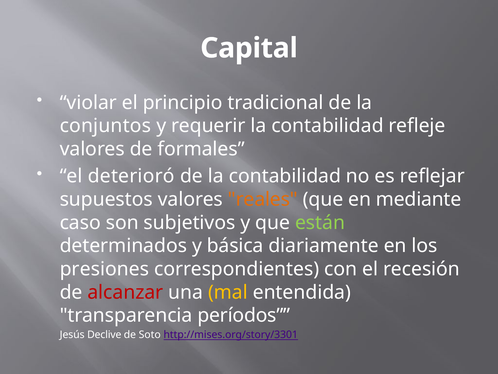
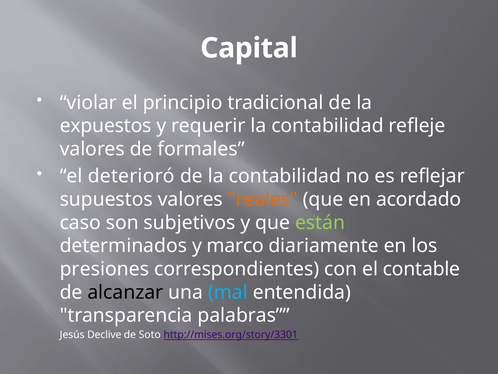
conjuntos: conjuntos -> expuestos
mediante: mediante -> acordado
básica: básica -> marco
recesión: recesión -> contable
alcanzar colour: red -> black
mal colour: yellow -> light blue
períodos: períodos -> palabras
